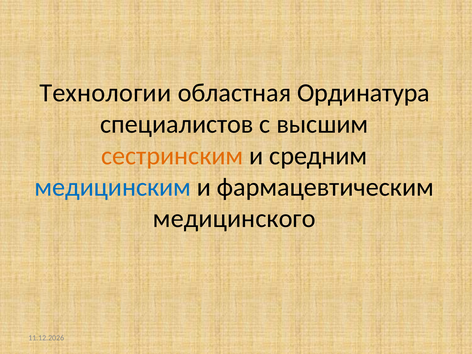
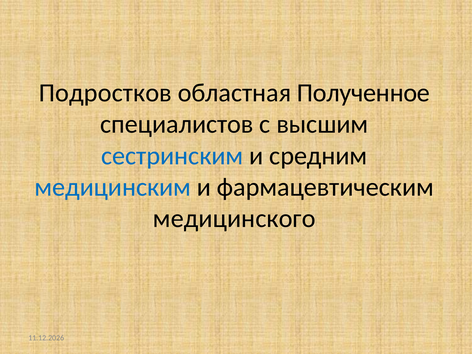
Технологии: Технологии -> Подростков
Ординатура: Ординатура -> Полученное
сестринским colour: orange -> blue
